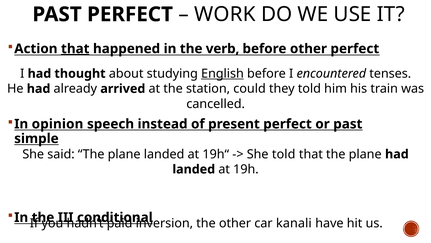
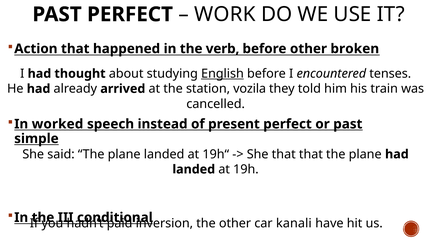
that at (75, 49) underline: present -> none
other perfect: perfect -> broken
could: could -> vozila
opinion: opinion -> worked
She told: told -> that
